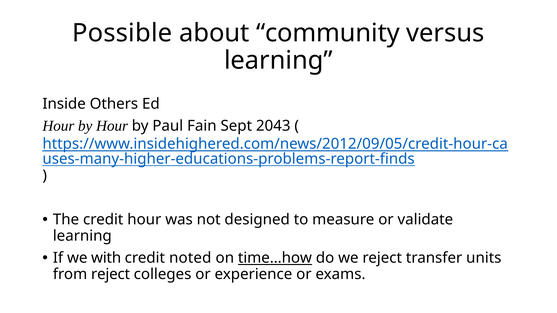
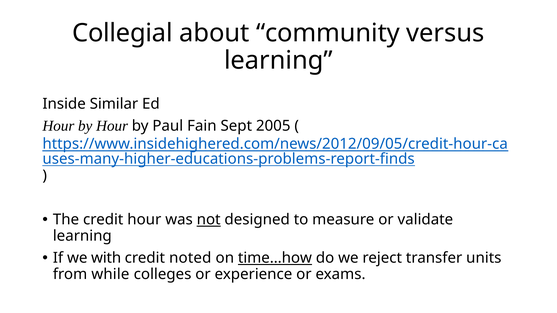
Possible: Possible -> Collegial
Others: Others -> Similar
2043: 2043 -> 2005
not underline: none -> present
from reject: reject -> while
